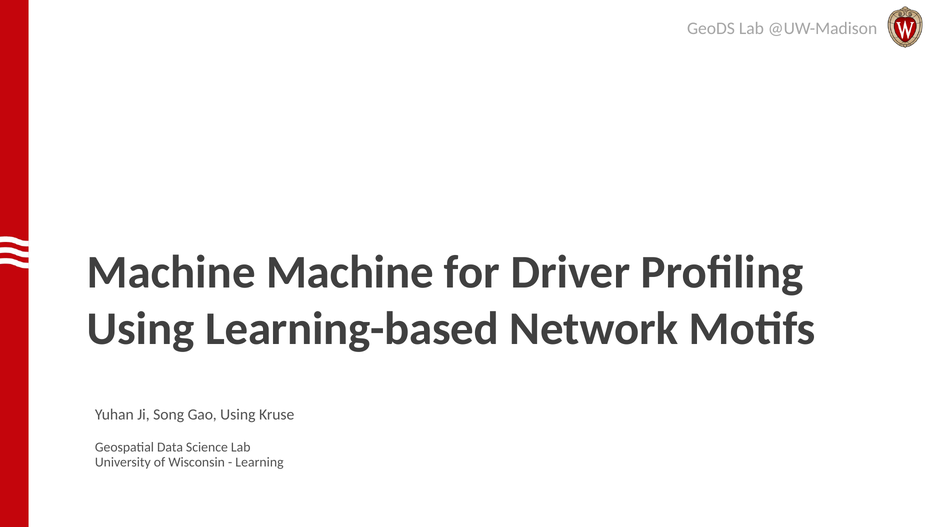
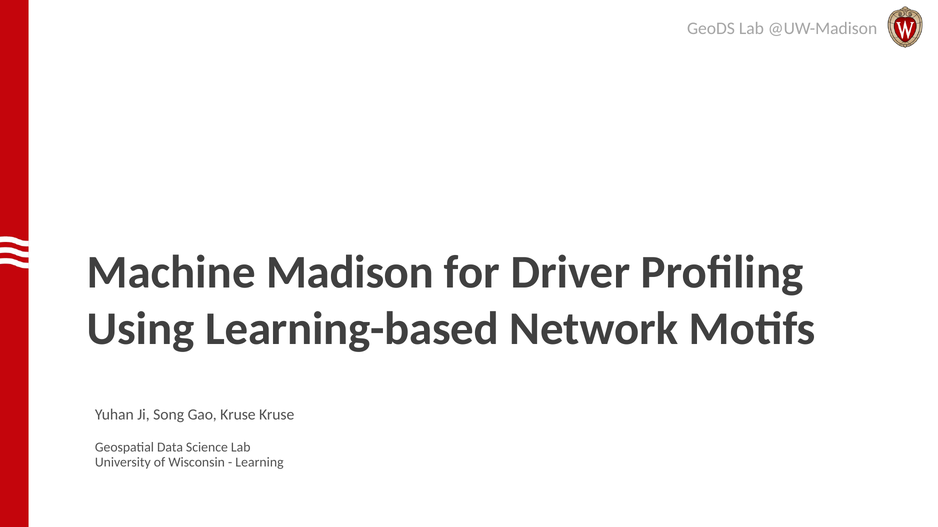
Machine Machine: Machine -> Madison
Gao Using: Using -> Kruse
